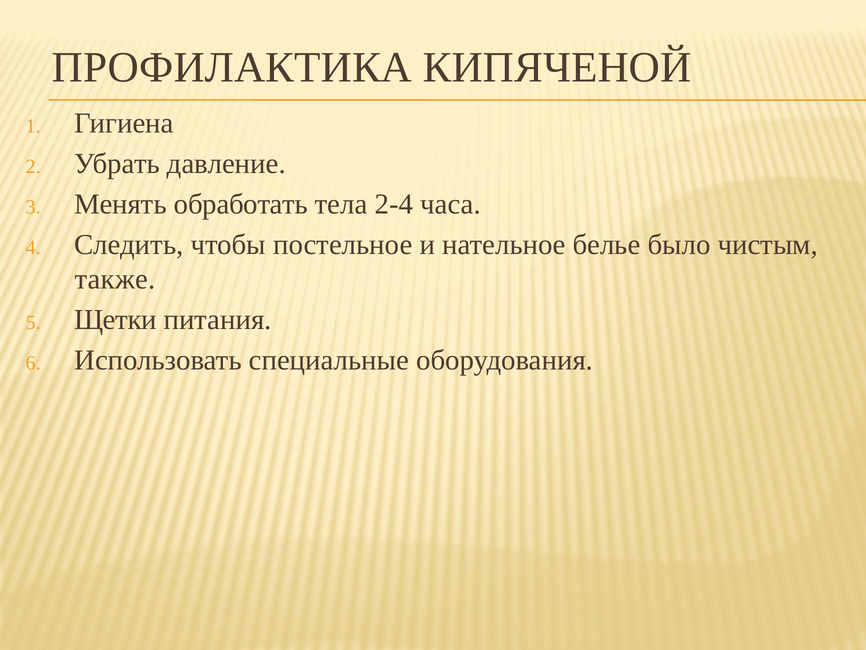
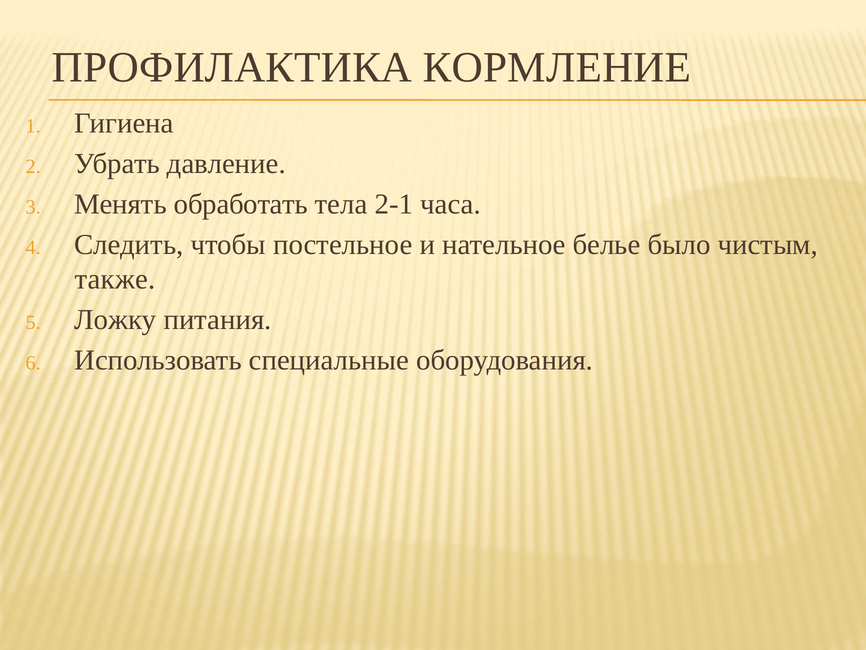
КИПЯЧЕНОЙ: КИПЯЧЕНОЙ -> КОРМЛЕНИЕ
2-4: 2-4 -> 2-1
Щетки: Щетки -> Ложку
